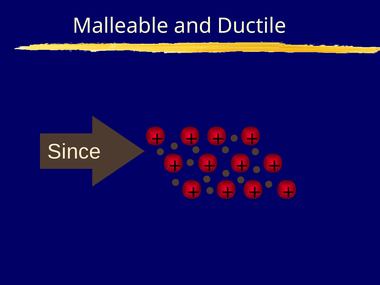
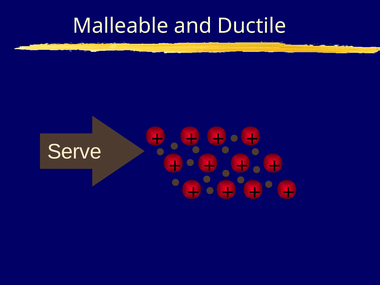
Since: Since -> Serve
